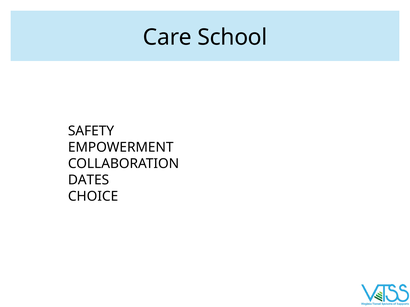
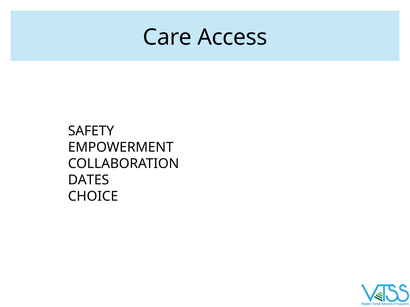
School: School -> Access
